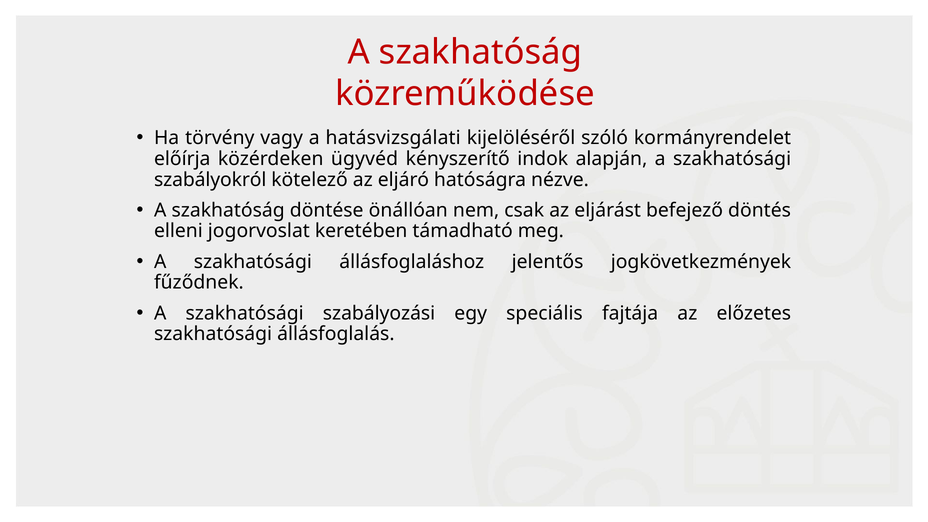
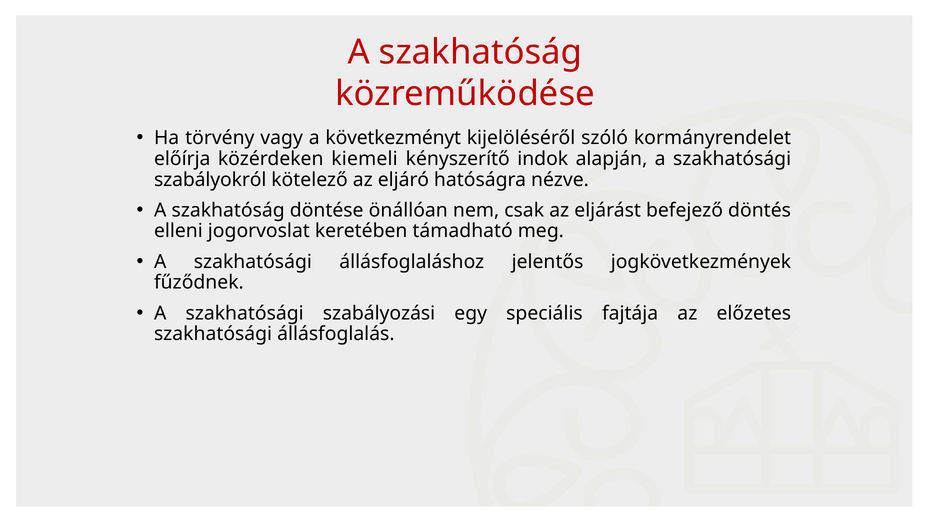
hatásvizsgálati: hatásvizsgálati -> következményt
ügyvéd: ügyvéd -> kiemeli
